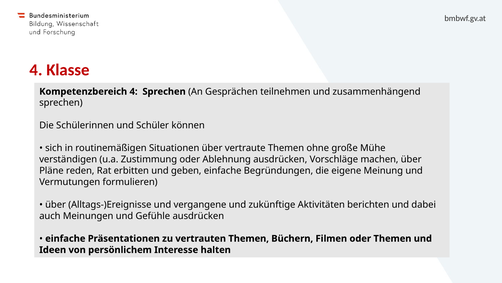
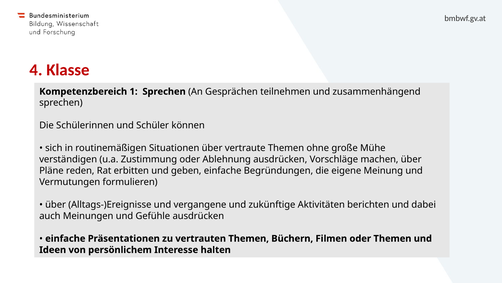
Kompetenzbereich 4: 4 -> 1
